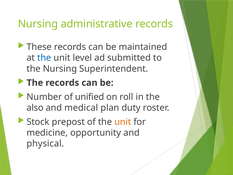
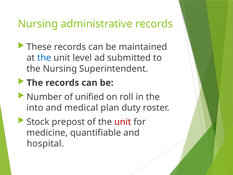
also: also -> into
unit at (123, 122) colour: orange -> red
opportunity: opportunity -> quantifiable
physical: physical -> hospital
